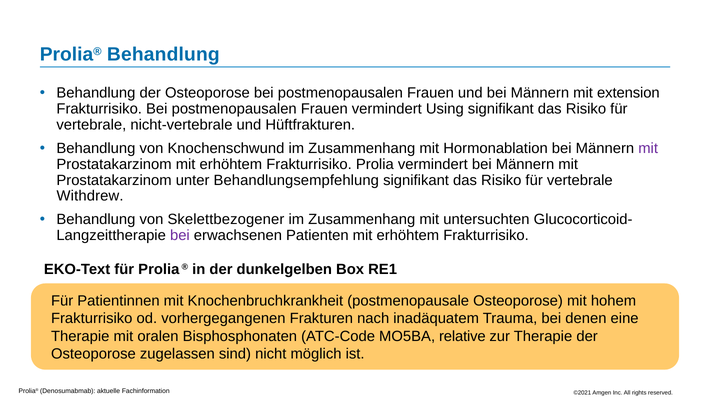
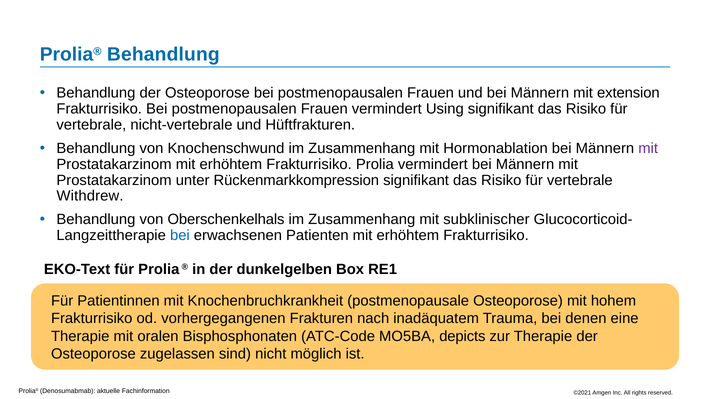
Behandlungsempfehlung: Behandlungsempfehlung -> Rückenmarkkompression
Skelettbezogener: Skelettbezogener -> Oberschenkelhals
untersuchten: untersuchten -> subklinischer
bei at (180, 236) colour: purple -> blue
relative: relative -> depicts
